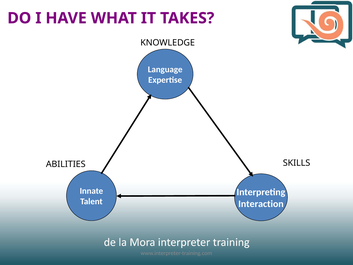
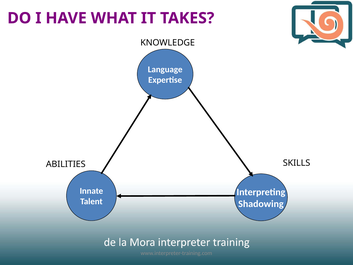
Interaction: Interaction -> Shadowing
